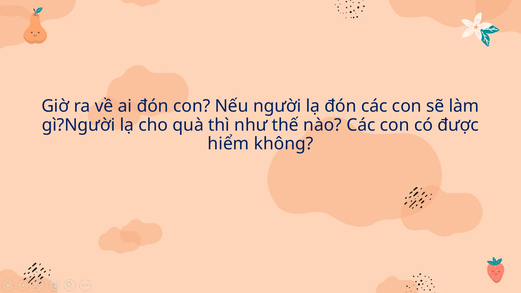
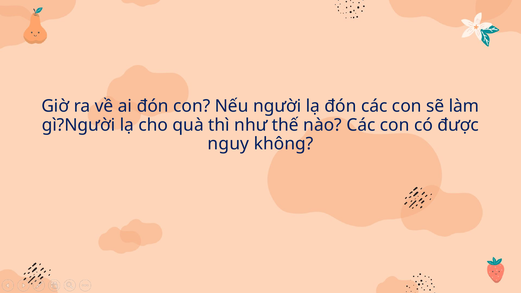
hiểm: hiểm -> nguy
